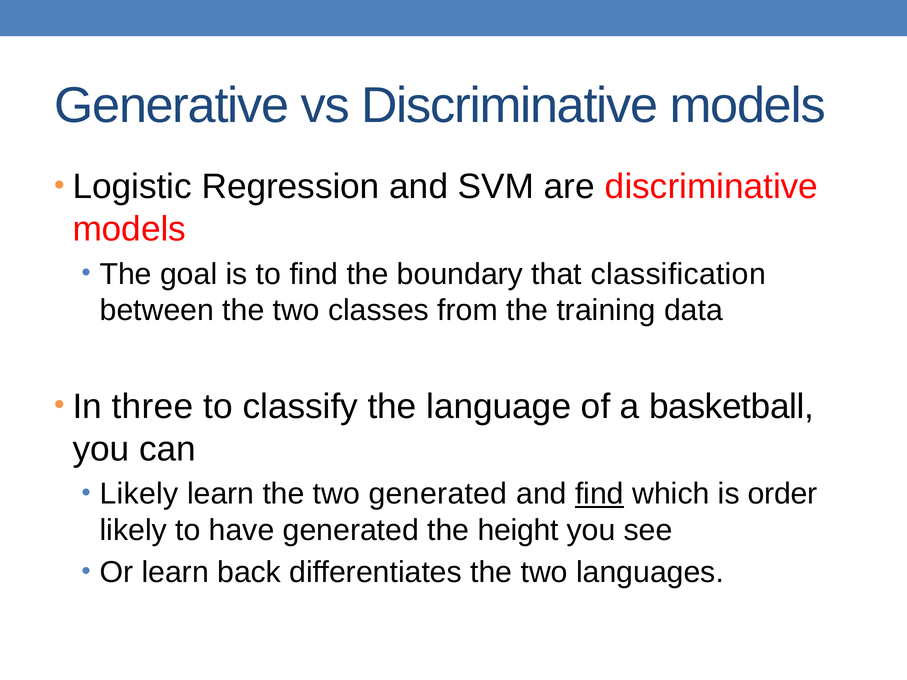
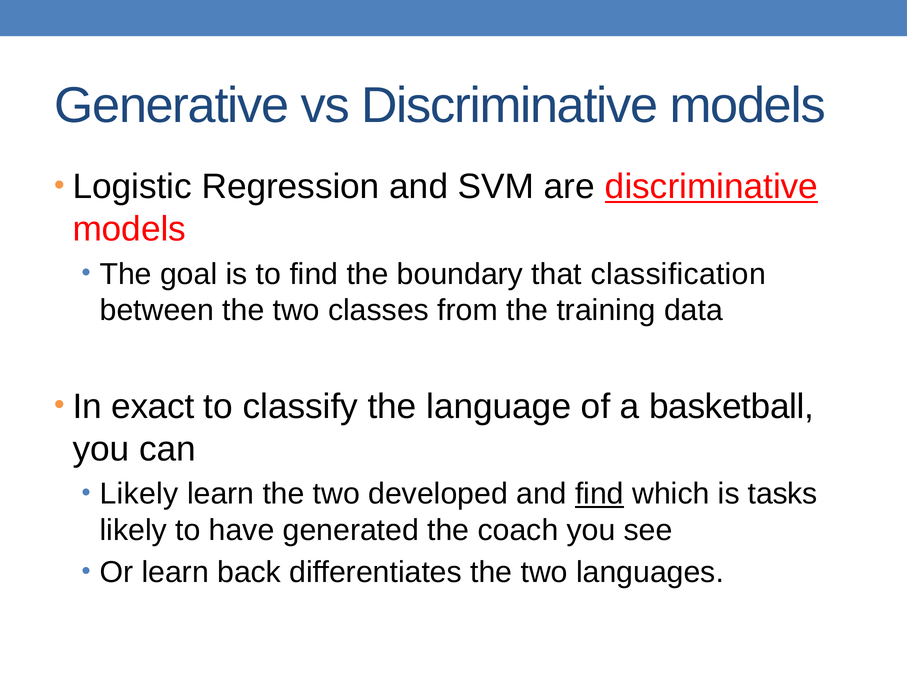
discriminative at (712, 187) underline: none -> present
three: three -> exact
two generated: generated -> developed
order: order -> tasks
height: height -> coach
